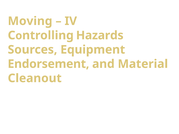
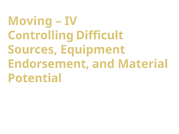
Hazards: Hazards -> Difficult
Cleanout: Cleanout -> Potential
